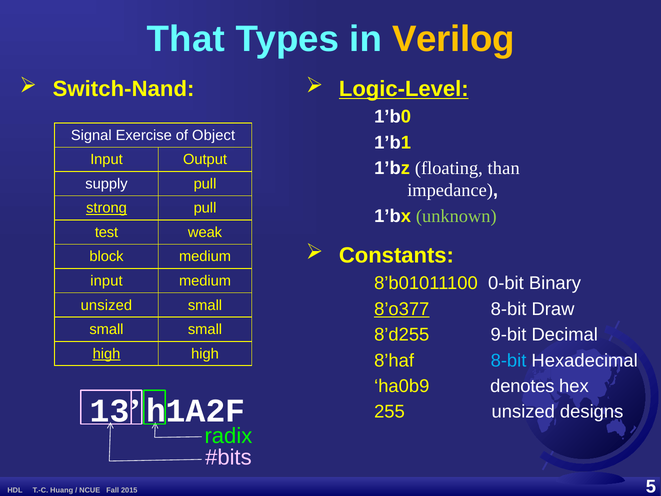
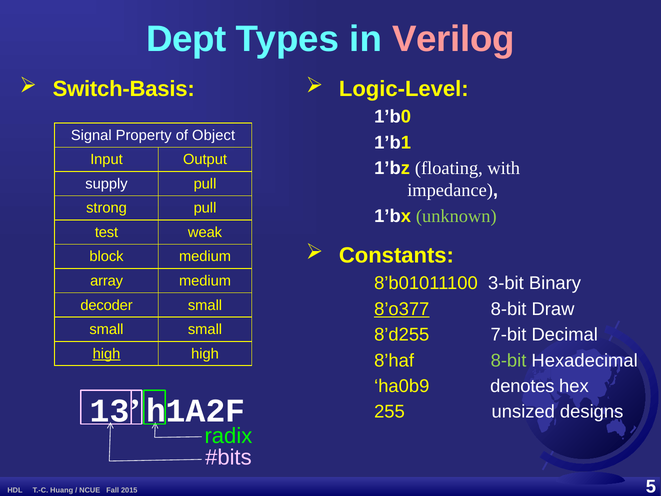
That: That -> Dept
Verilog colour: yellow -> pink
Switch-Nand: Switch-Nand -> Switch-Basis
Logic-Level underline: present -> none
Exercise: Exercise -> Property
than: than -> with
strong underline: present -> none
input at (106, 281): input -> array
0-bit: 0-bit -> 3-bit
unsized at (106, 305): unsized -> decoder
9-bit: 9-bit -> 7-bit
8-bit at (509, 360) colour: light blue -> light green
